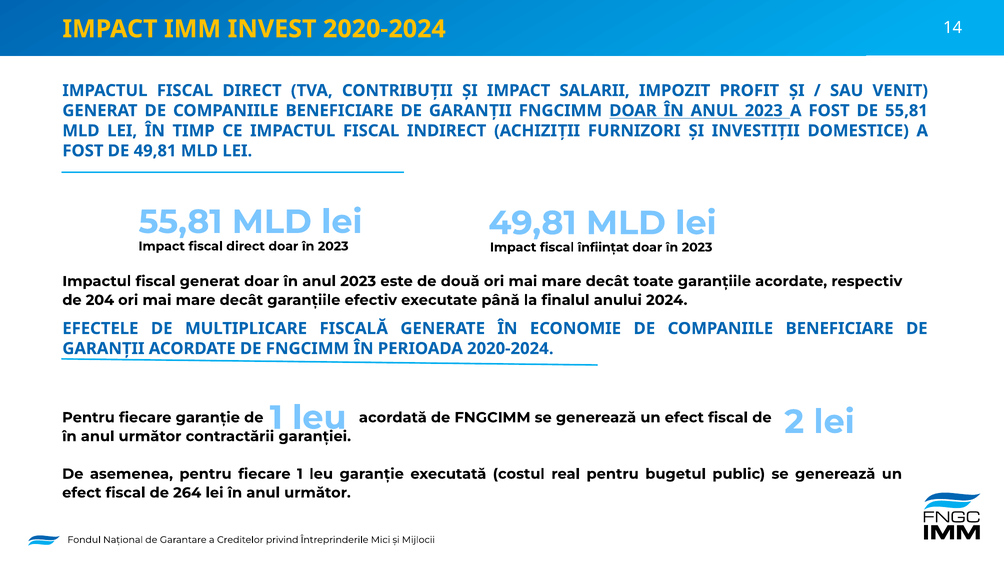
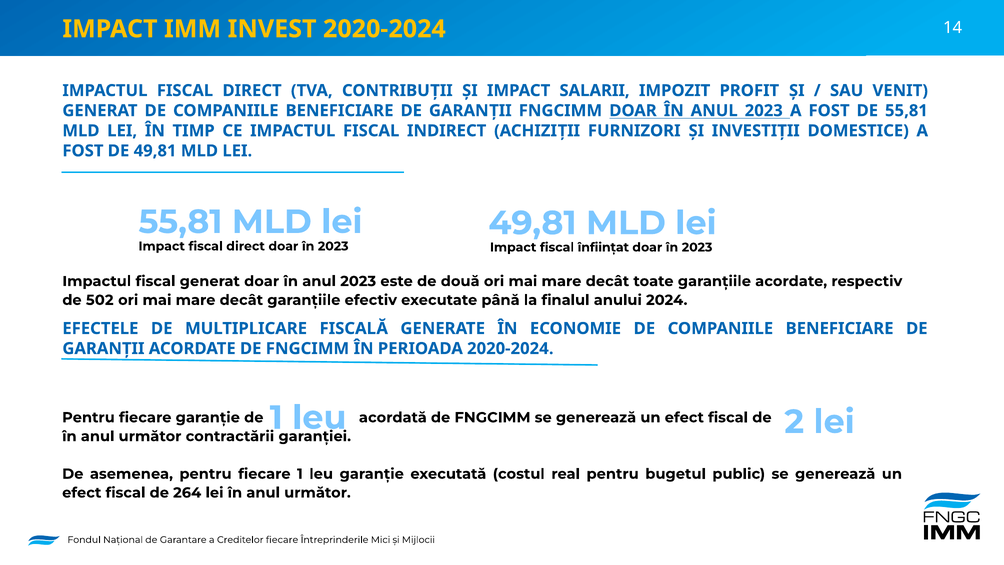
204: 204 -> 502
privind at (282, 540): privind -> fiecare
